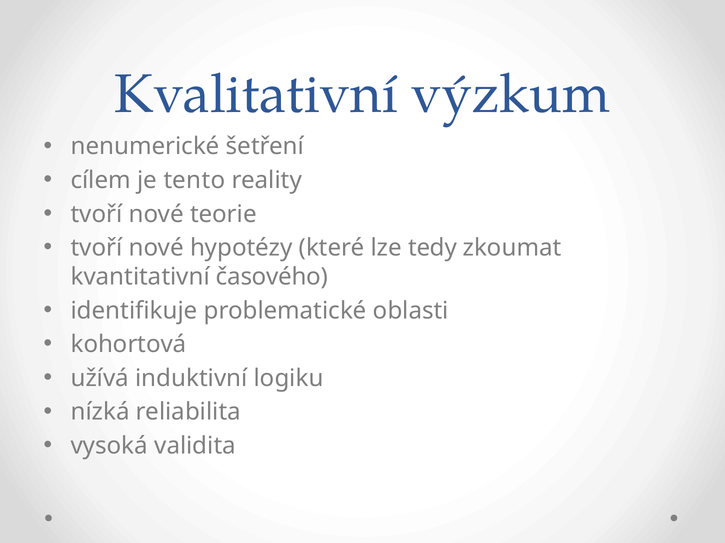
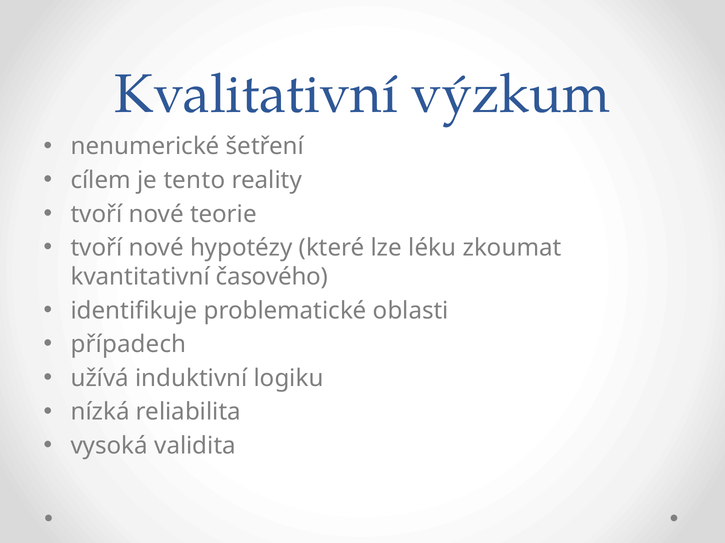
tedy: tedy -> léku
kohortová: kohortová -> případech
